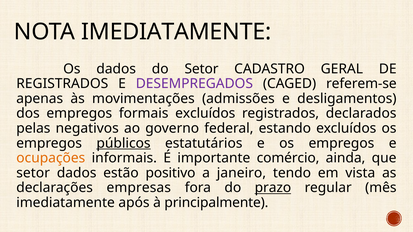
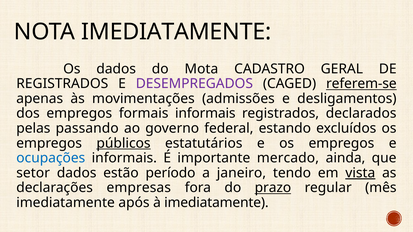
do Setor: Setor -> Mota
referem-se underline: none -> present
formais excluídos: excluídos -> informais
negativos: negativos -> passando
ocupações colour: orange -> blue
comércio: comércio -> mercado
positivo: positivo -> período
vista underline: none -> present
à principalmente: principalmente -> imediatamente
